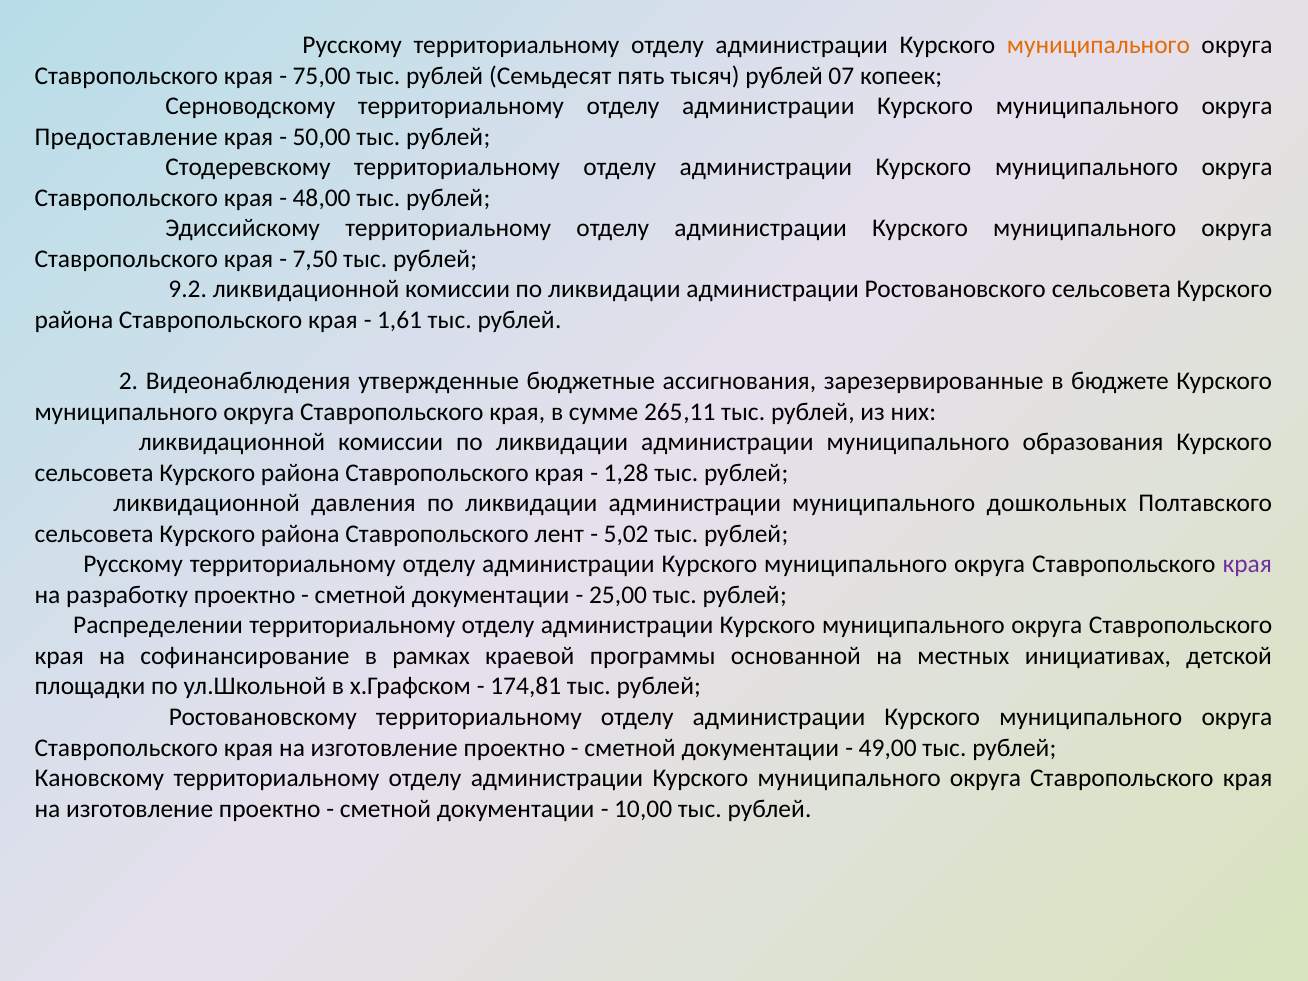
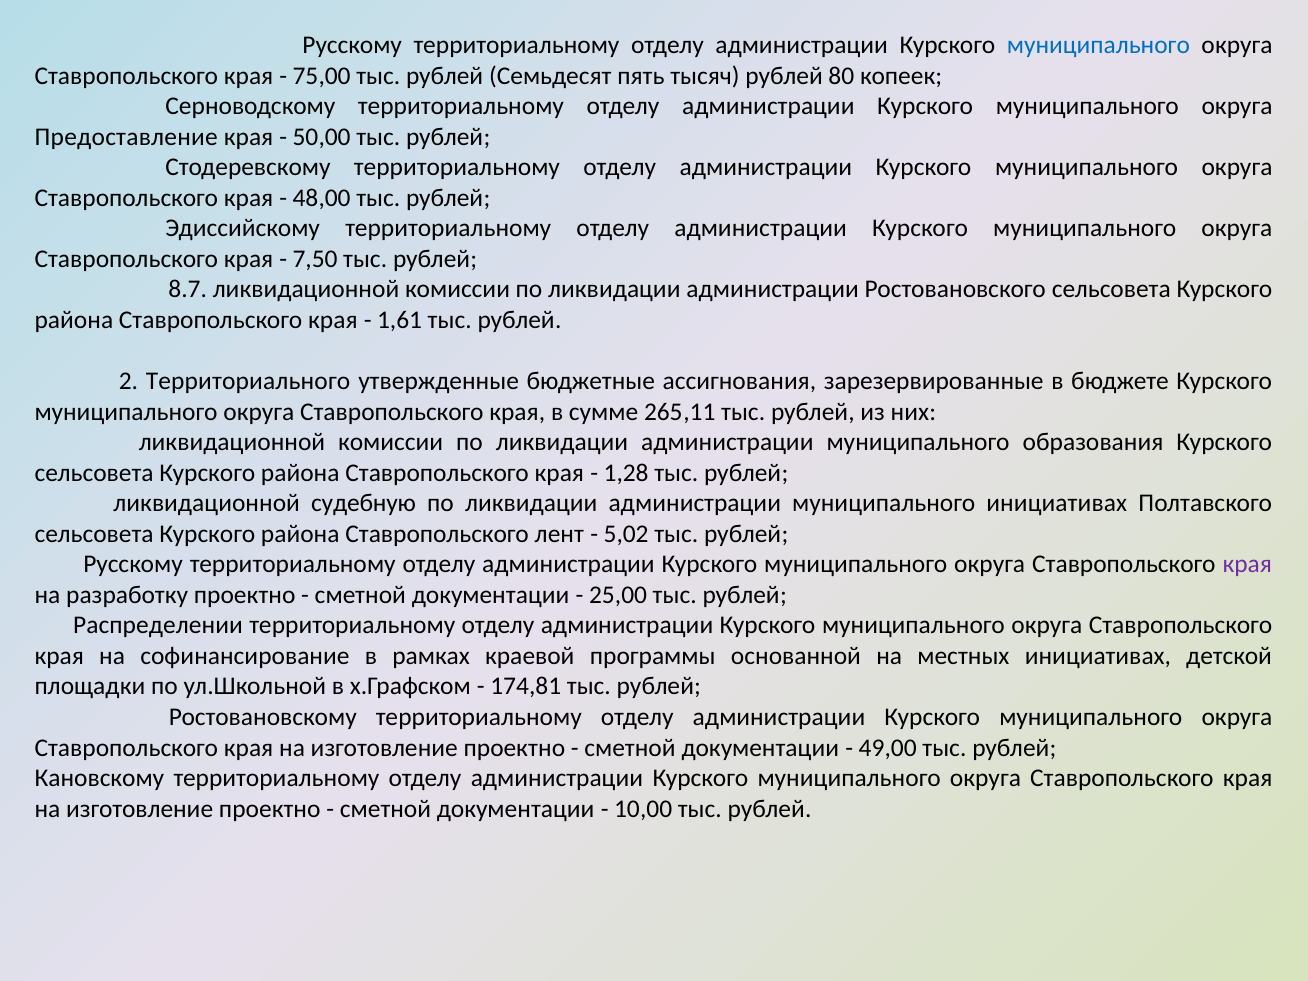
муниципального at (1098, 45) colour: orange -> blue
07: 07 -> 80
9.2: 9.2 -> 8.7
Видеонаблюдения: Видеонаблюдения -> Территориального
давления: давления -> судебную
муниципального дошкольных: дошкольных -> инициативах
